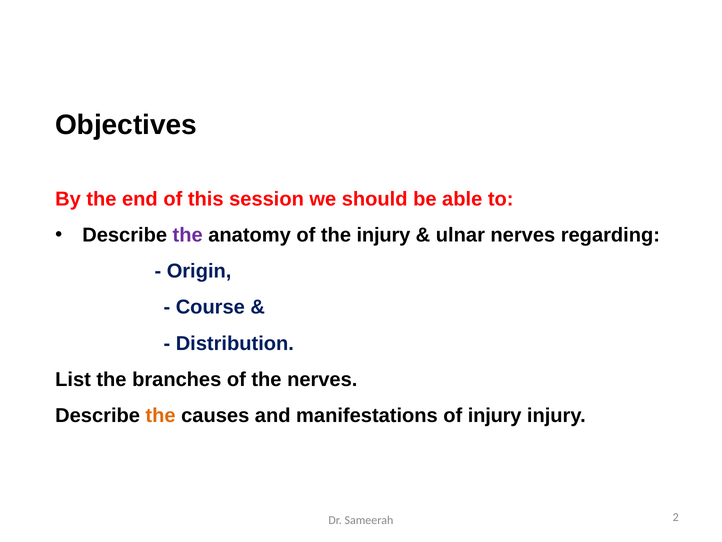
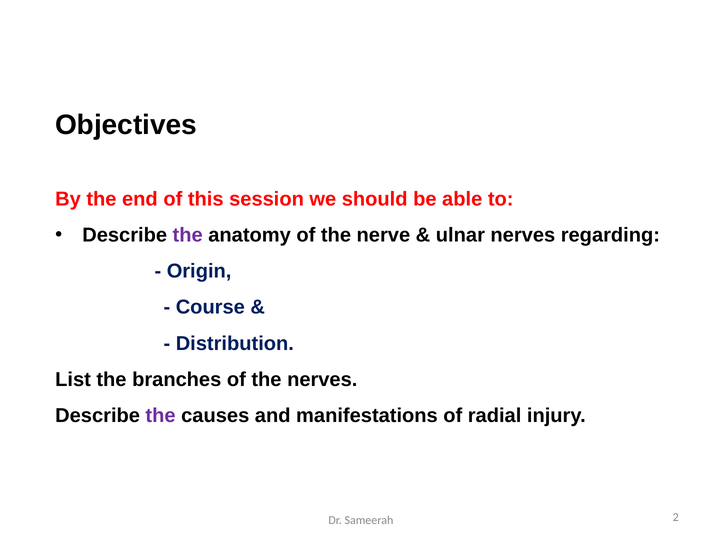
the injury: injury -> nerve
the at (161, 415) colour: orange -> purple
of injury: injury -> radial
